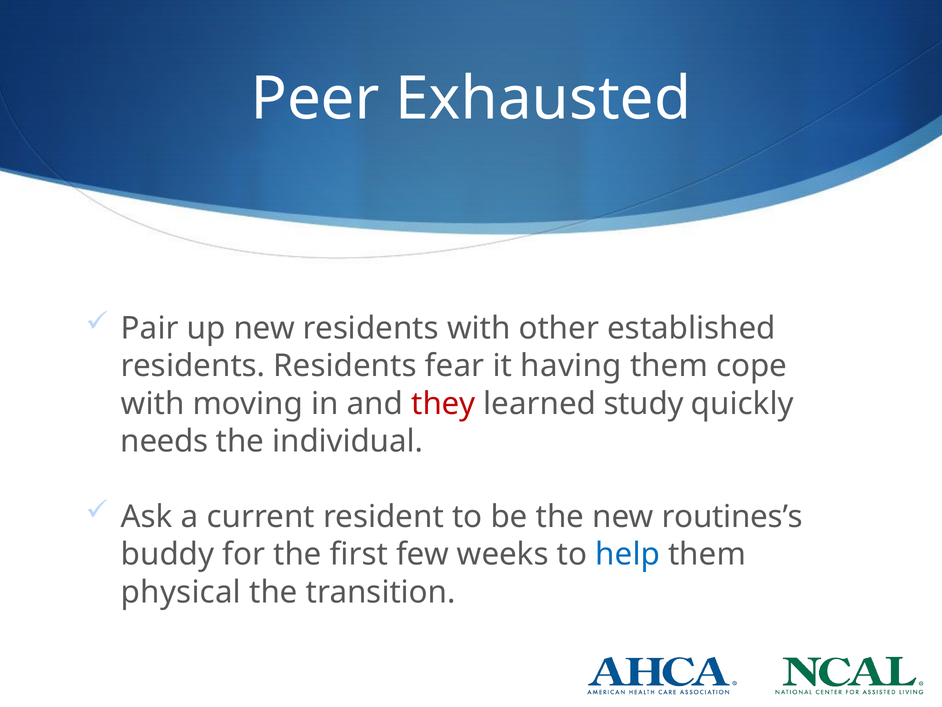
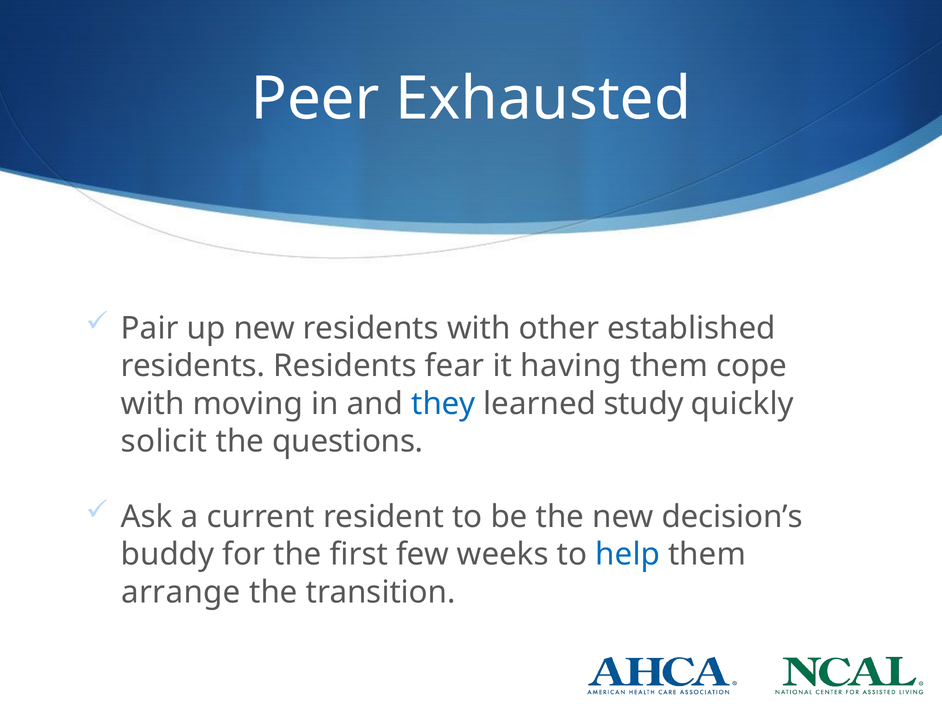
they colour: red -> blue
needs: needs -> solicit
individual: individual -> questions
routines’s: routines’s -> decision’s
physical: physical -> arrange
